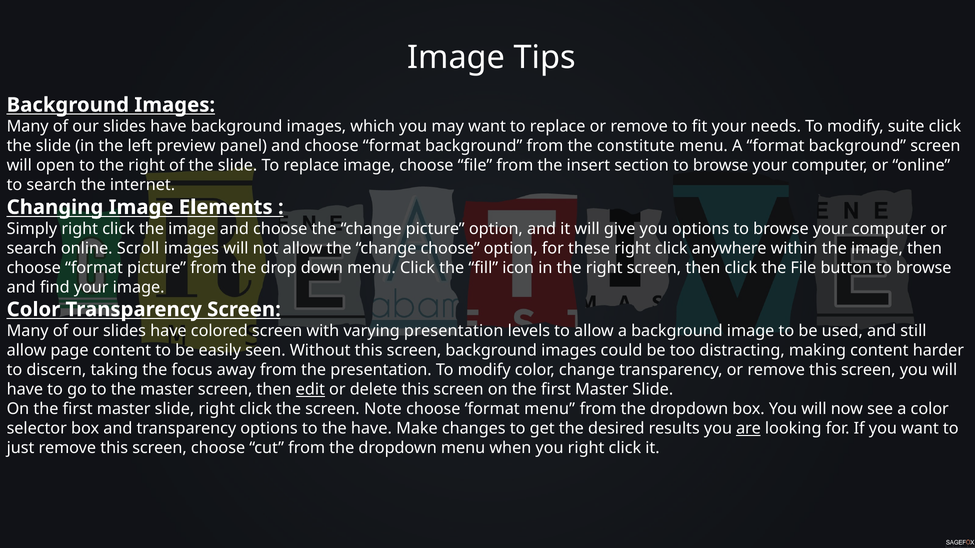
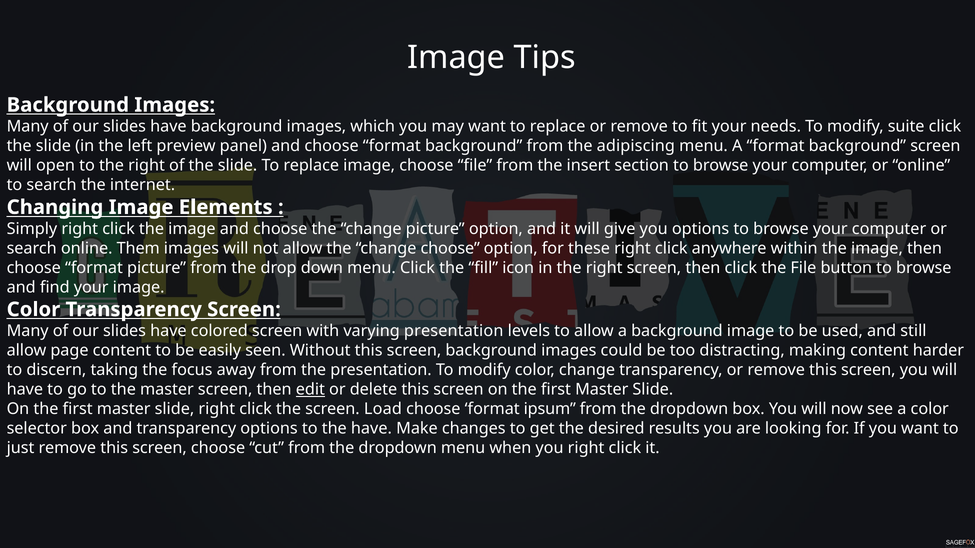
constitute: constitute -> adipiscing
Scroll: Scroll -> Them
Note: Note -> Load
format menu: menu -> ipsum
are underline: present -> none
